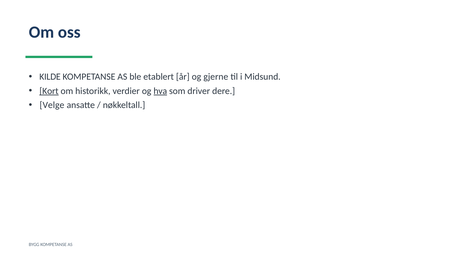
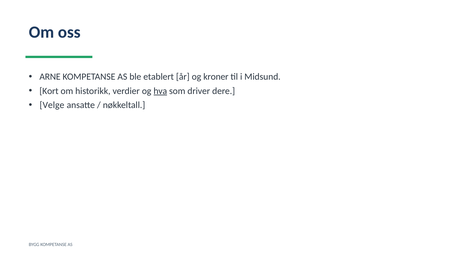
KILDE: KILDE -> ARNE
gjerne: gjerne -> kroner
Kort underline: present -> none
